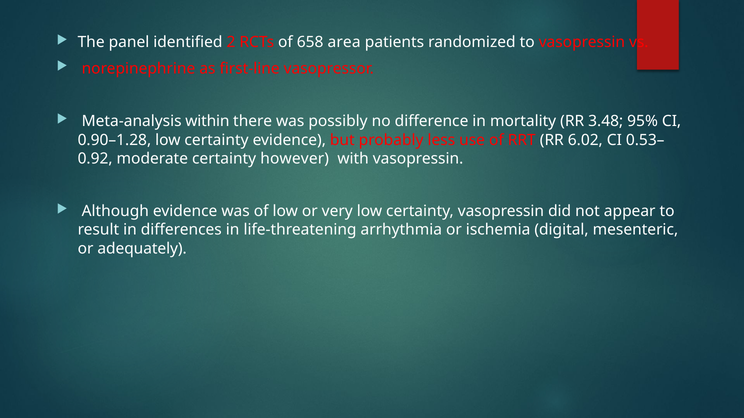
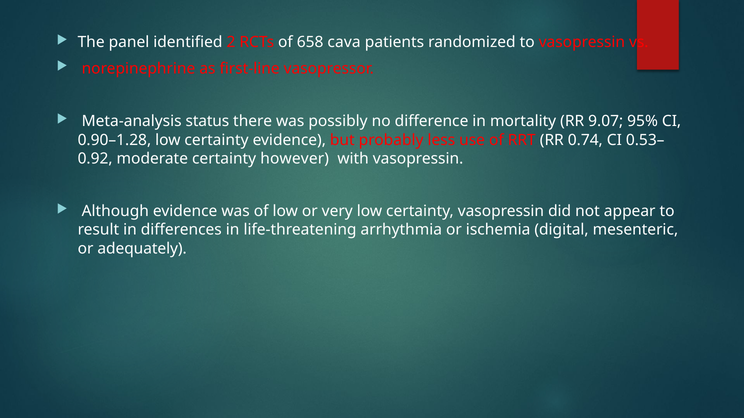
area: area -> cava
within: within -> status
3.48: 3.48 -> 9.07
6.02: 6.02 -> 0.74
